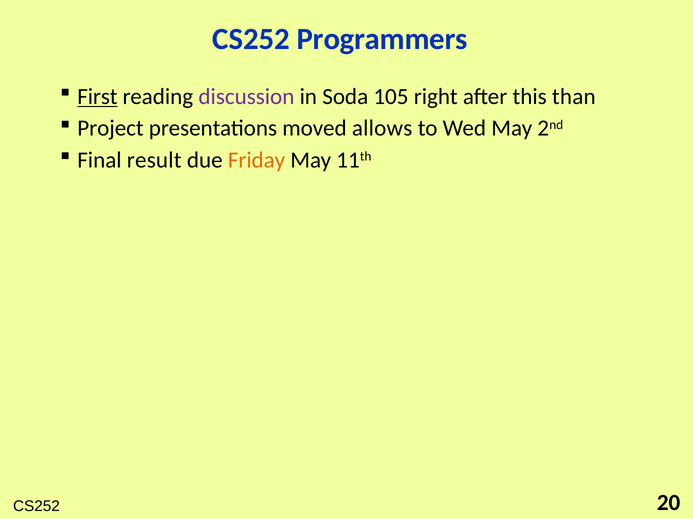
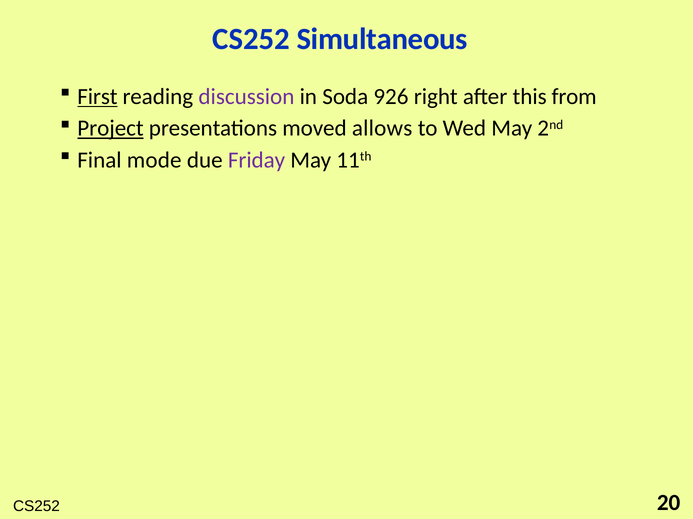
Programmers: Programmers -> Simultaneous
105: 105 -> 926
than: than -> from
Project underline: none -> present
result: result -> mode
Friday colour: orange -> purple
